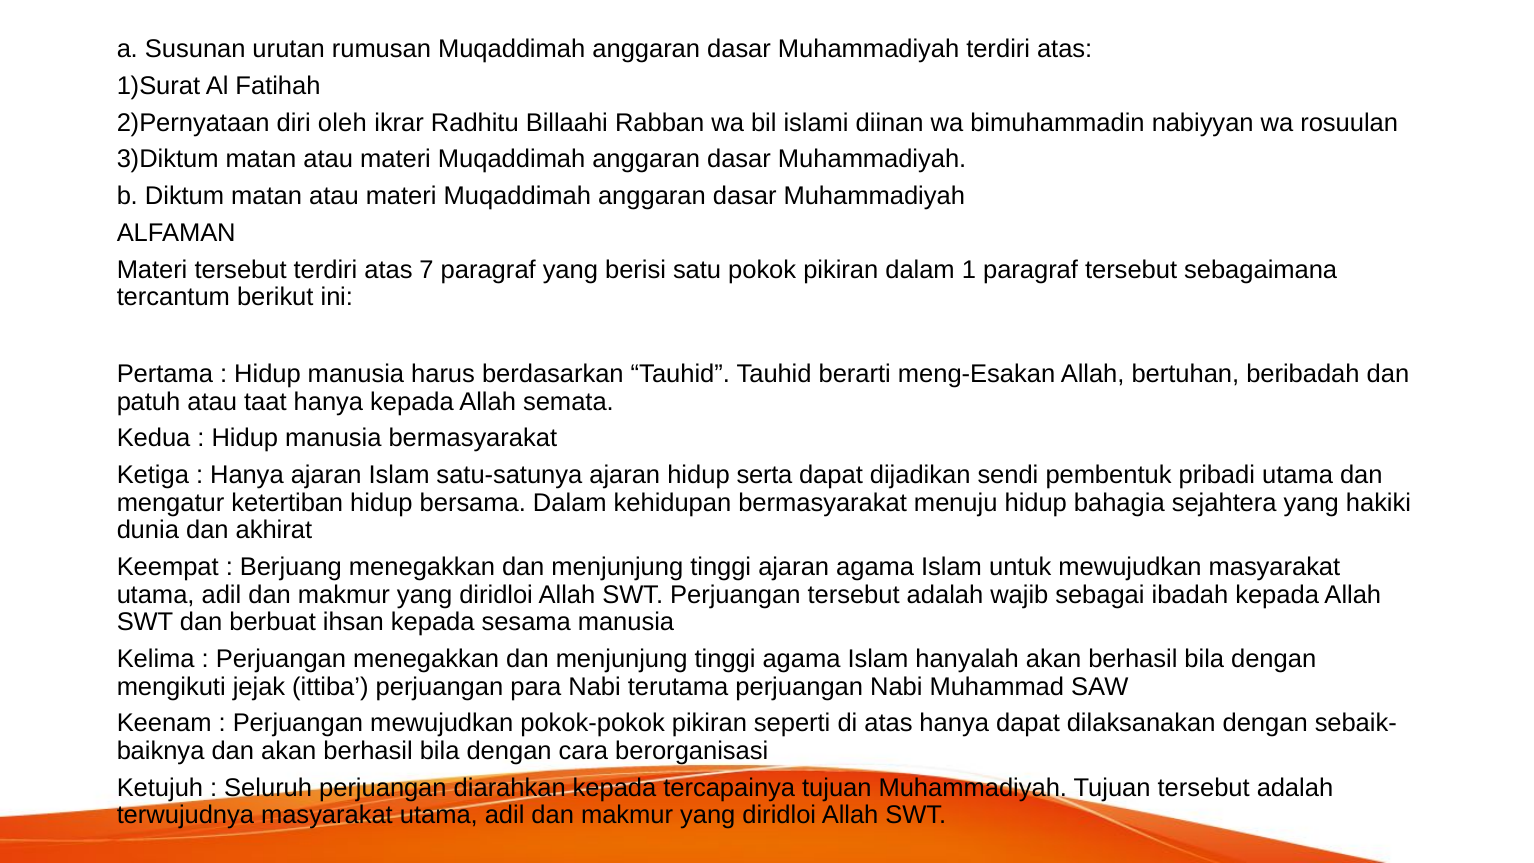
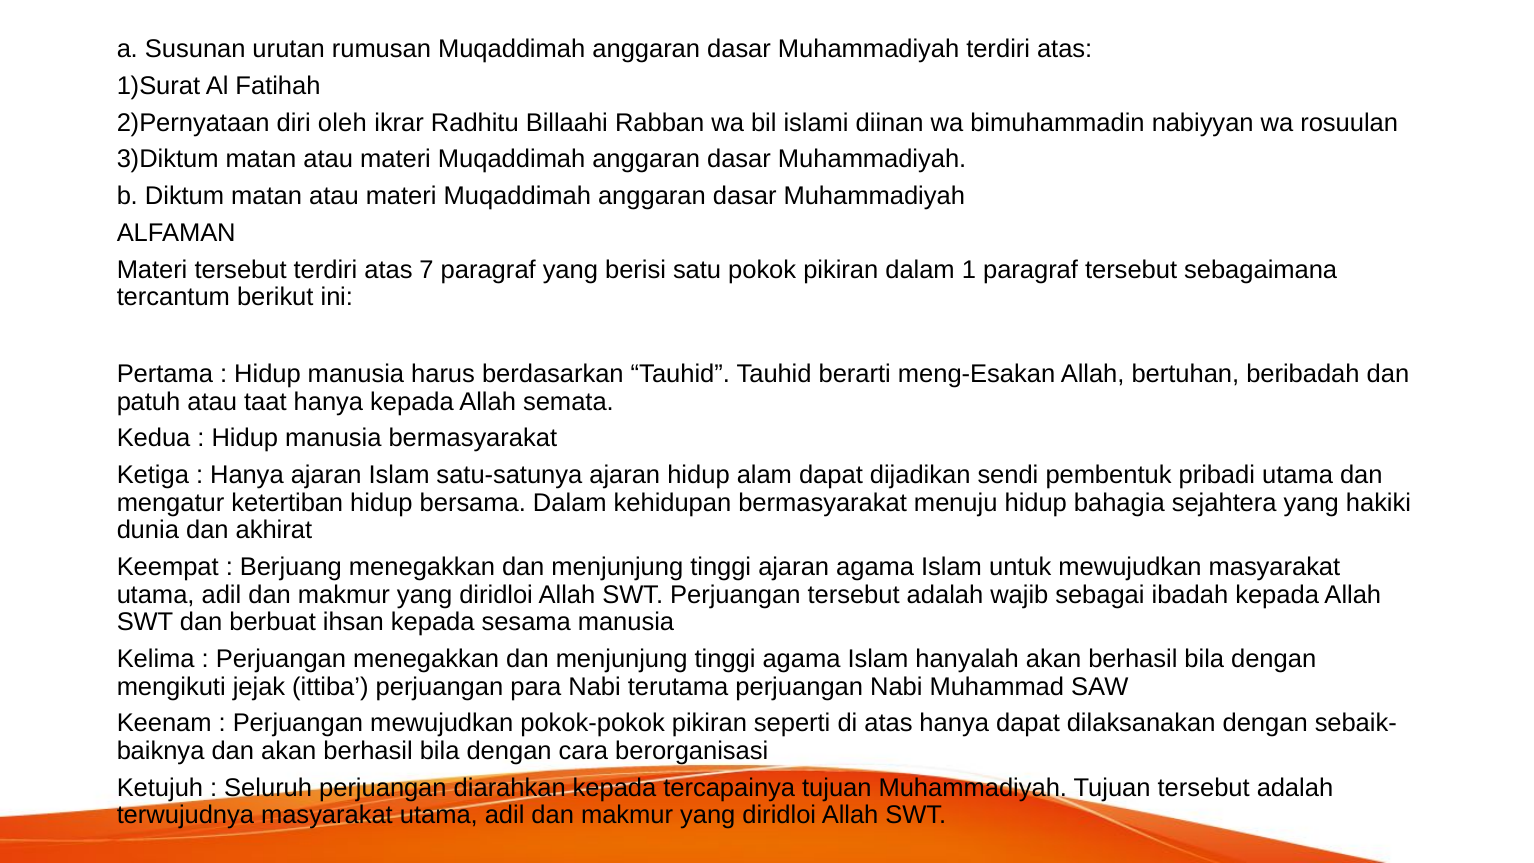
serta: serta -> alam
